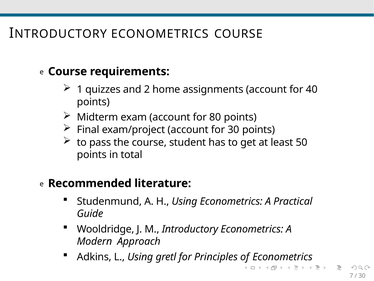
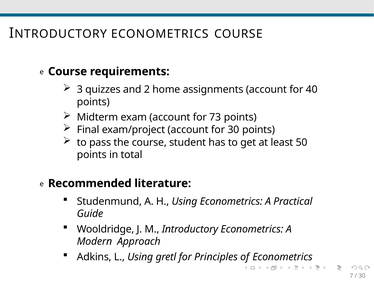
1: 1 -> 3
80: 80 -> 73
